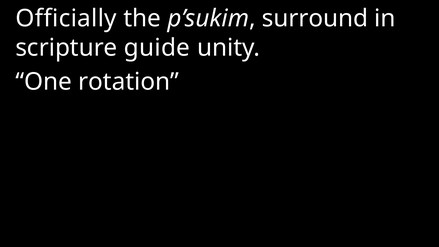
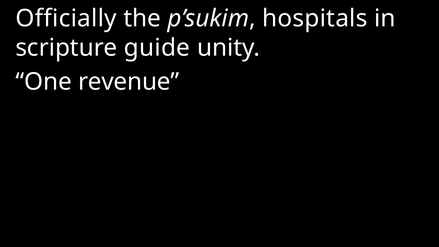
surround: surround -> hospitals
rotation: rotation -> revenue
